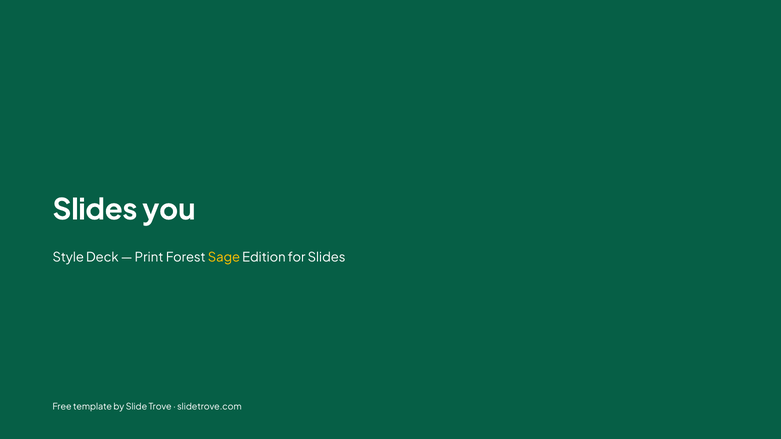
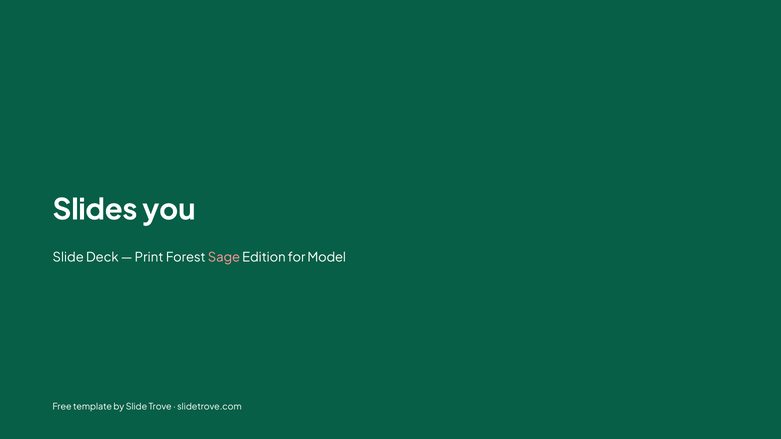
Style at (68, 258): Style -> Slide
Sage colour: yellow -> pink
for Slides: Slides -> Model
